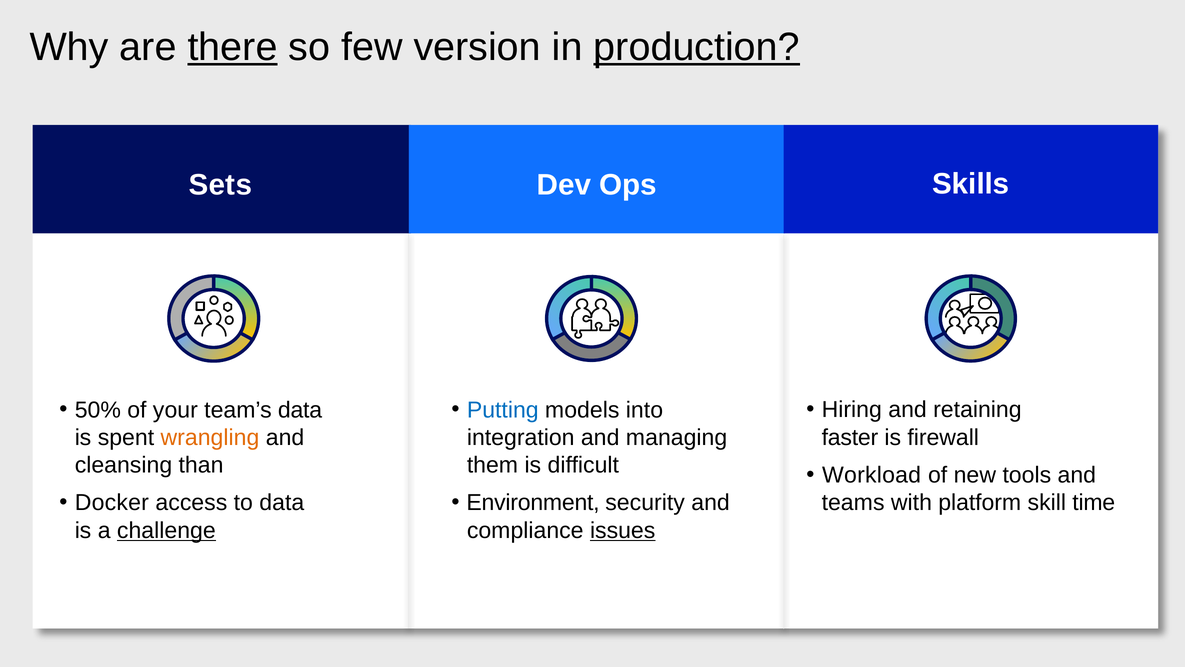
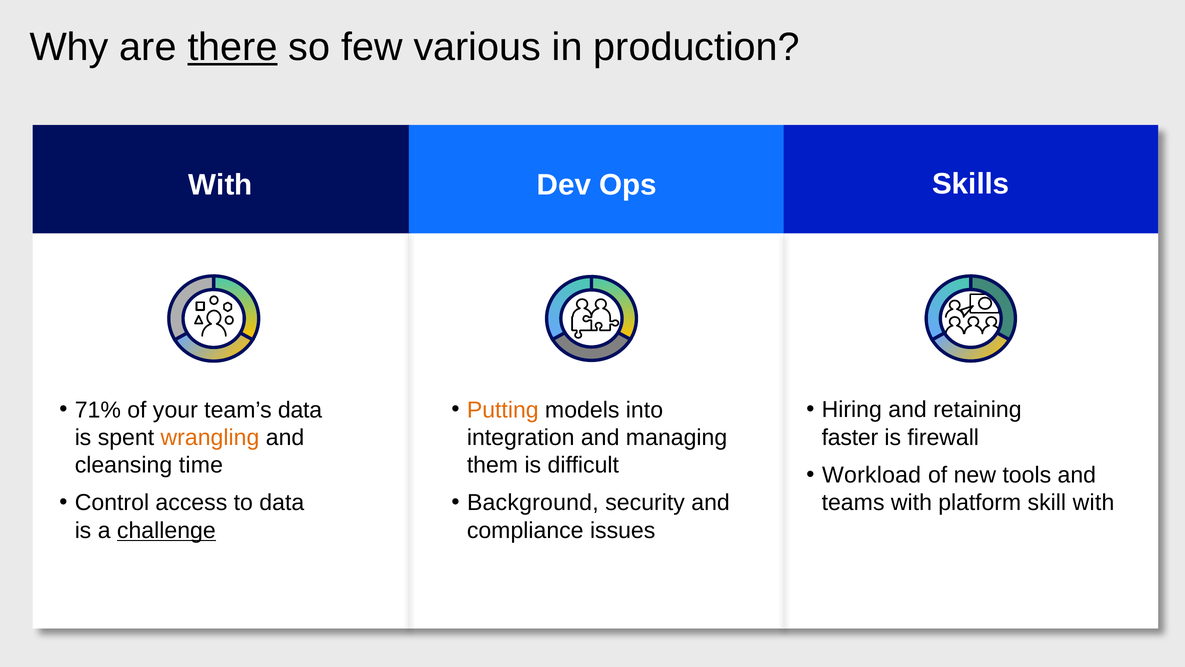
version: version -> various
production underline: present -> none
Sets at (220, 185): Sets -> With
50%: 50% -> 71%
Putting colour: blue -> orange
than: than -> time
Docker: Docker -> Control
Environment: Environment -> Background
skill time: time -> with
issues underline: present -> none
